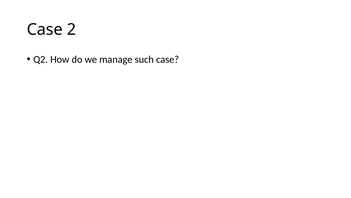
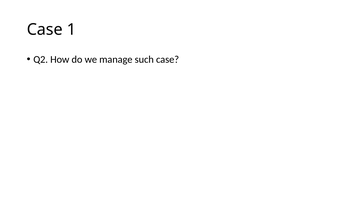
2: 2 -> 1
